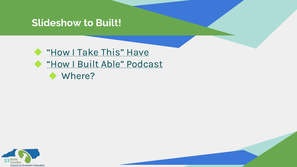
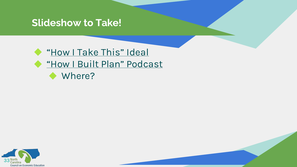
to Built: Built -> Take
Have: Have -> Ideal
Able: Able -> Plan
